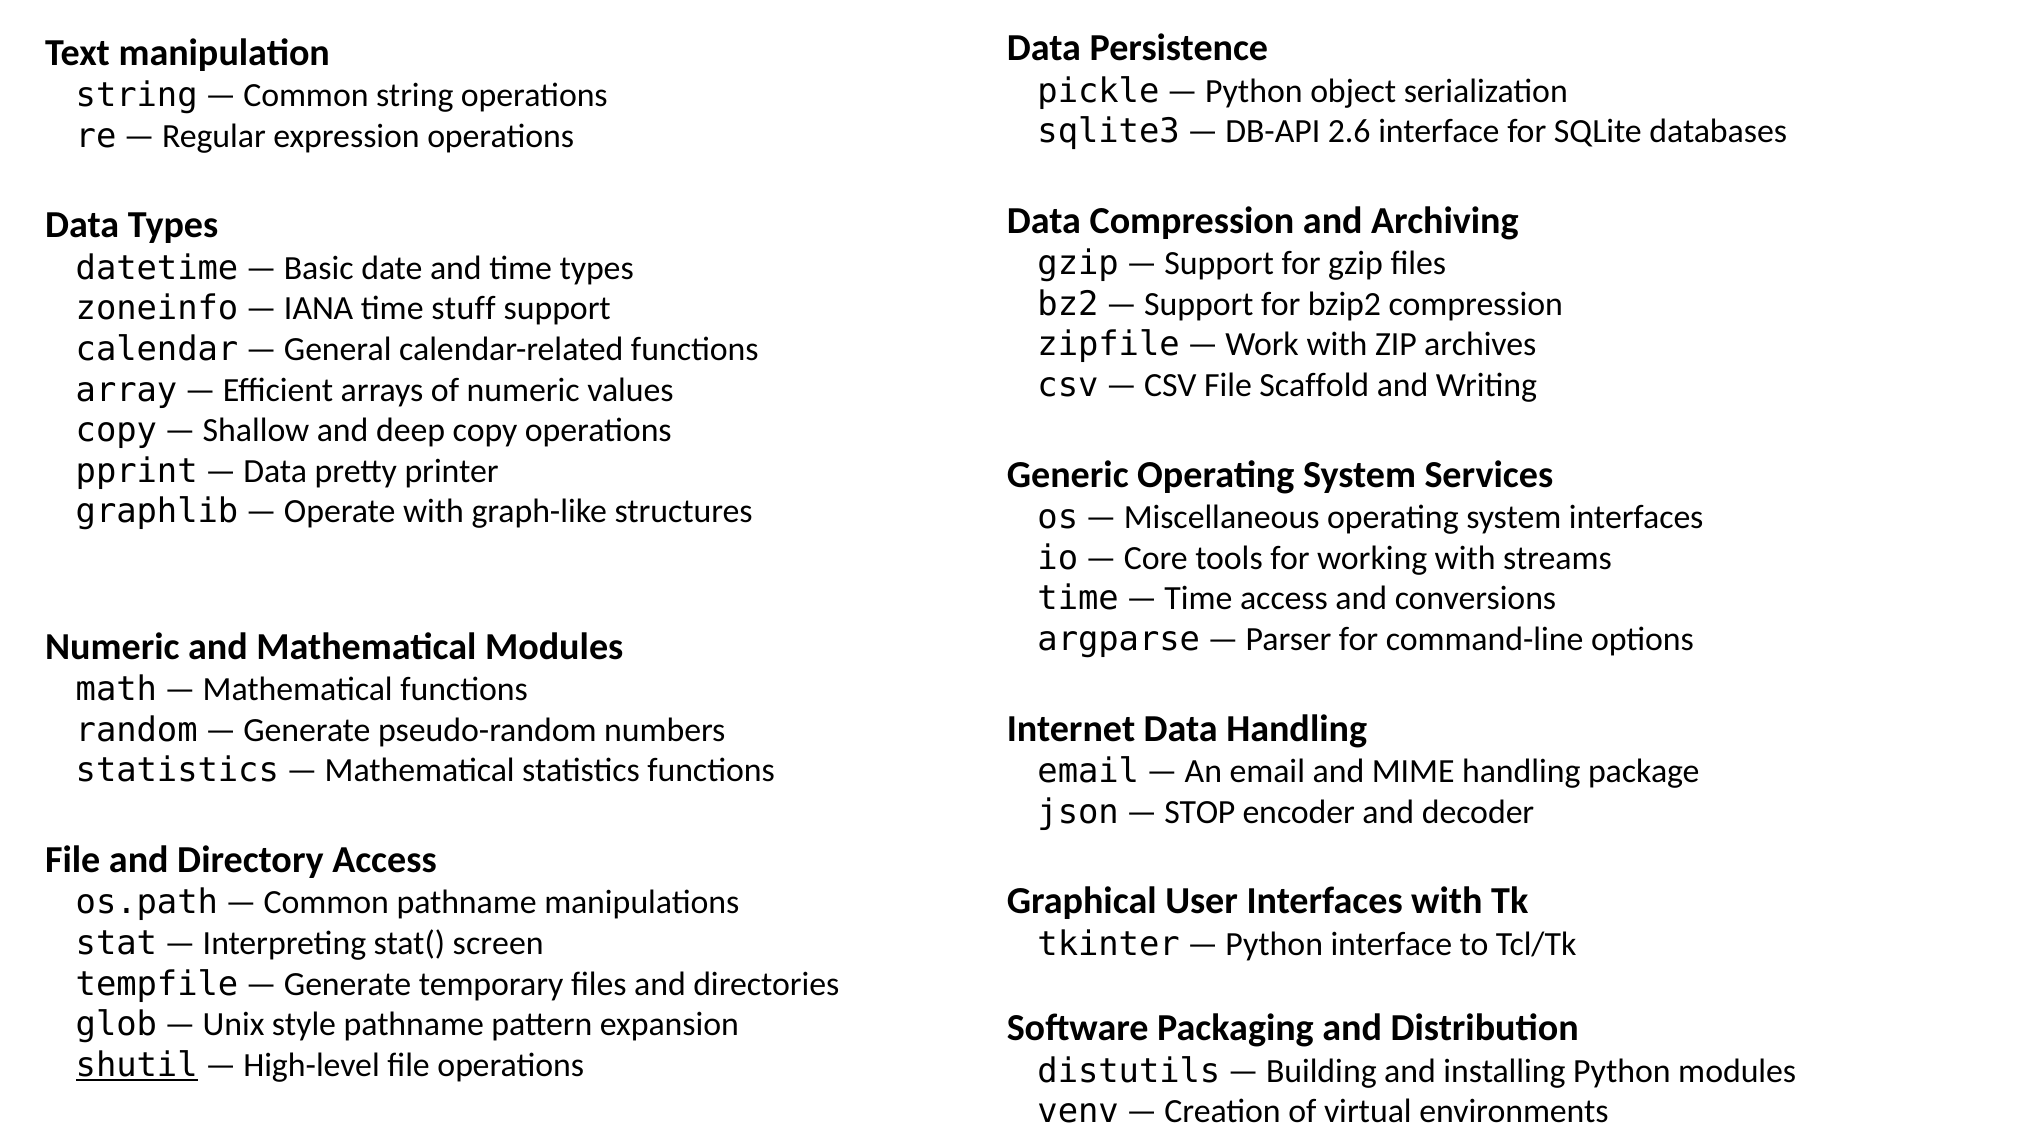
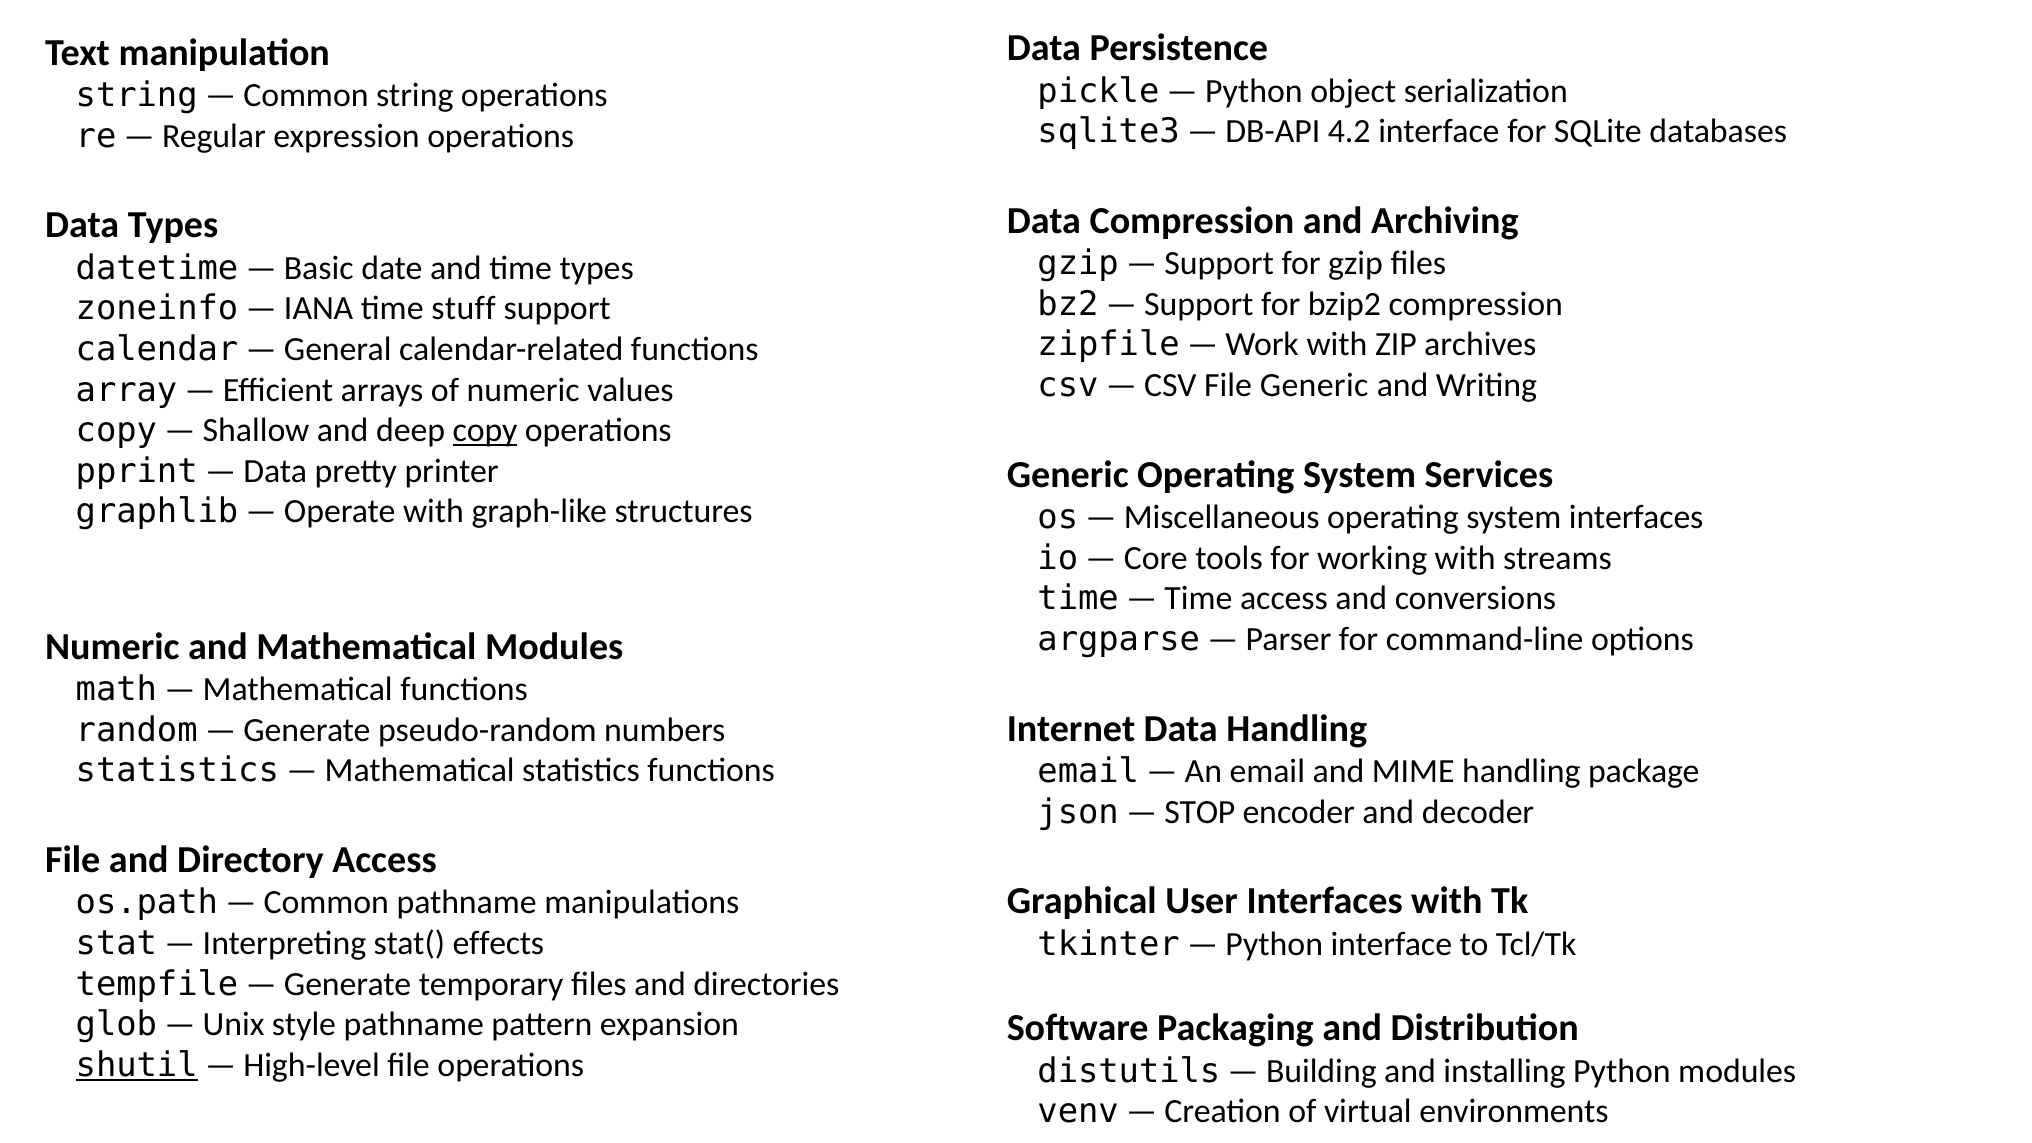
2.6: 2.6 -> 4.2
File Scaffold: Scaffold -> Generic
copy at (485, 430) underline: none -> present
screen: screen -> effects
